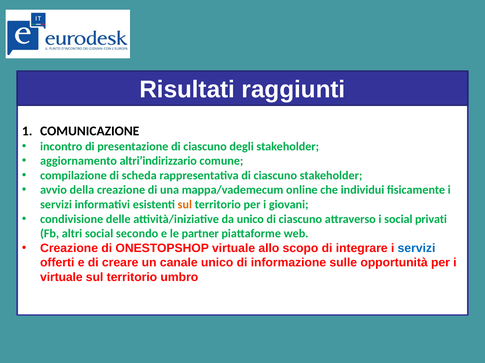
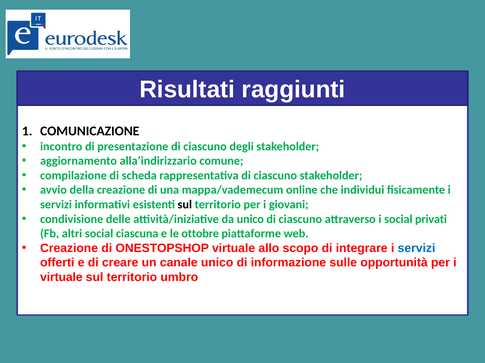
altri’indirizzario: altri’indirizzario -> alla’indirizzario
sul at (185, 205) colour: orange -> black
secondo: secondo -> ciascuna
partner: partner -> ottobre
